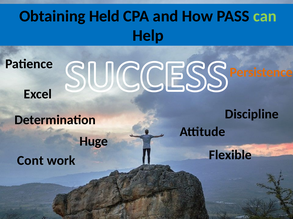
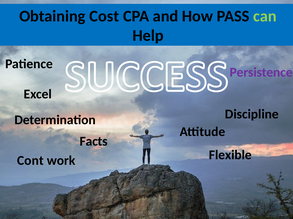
Held: Held -> Cost
Persistence colour: orange -> purple
Huge: Huge -> Facts
